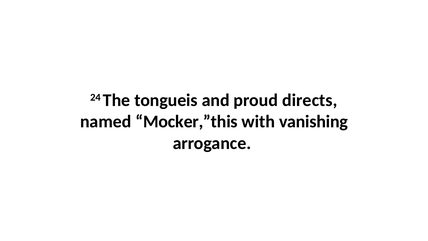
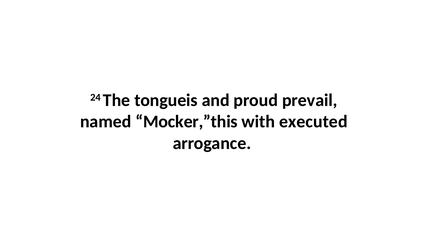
directs: directs -> prevail
vanishing: vanishing -> executed
